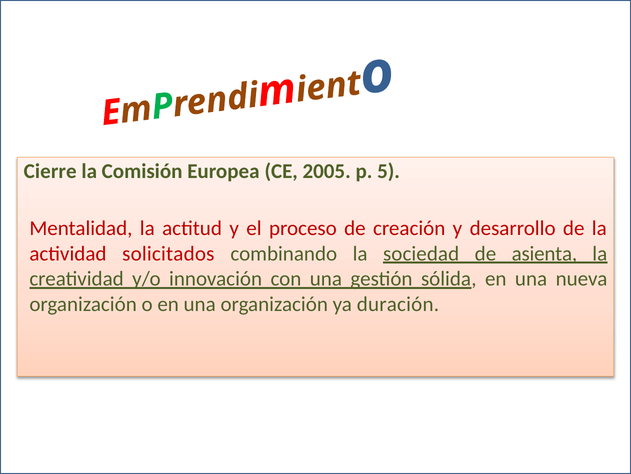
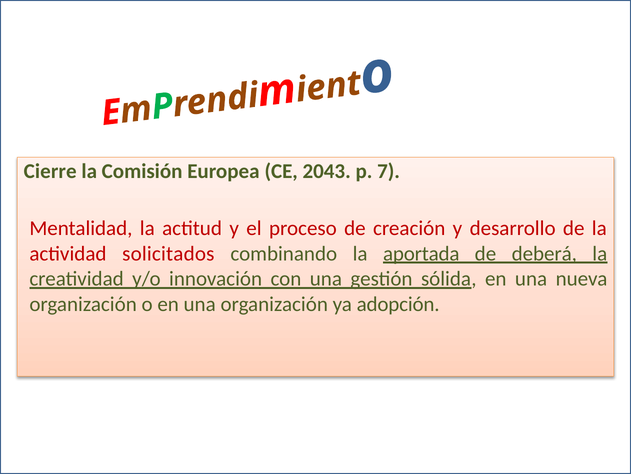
2005: 2005 -> 2043
5: 5 -> 7
sociedad: sociedad -> aportada
asienta: asienta -> deberá
duración: duración -> adopción
